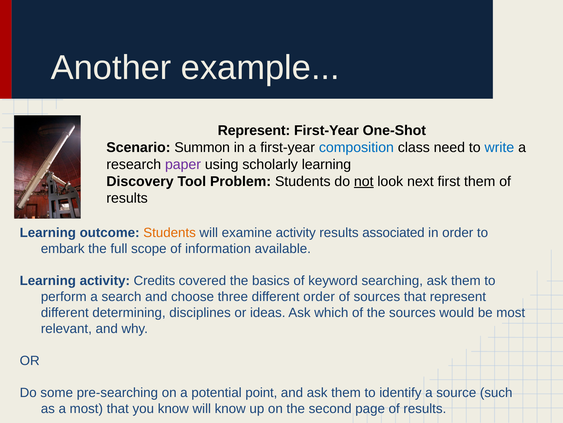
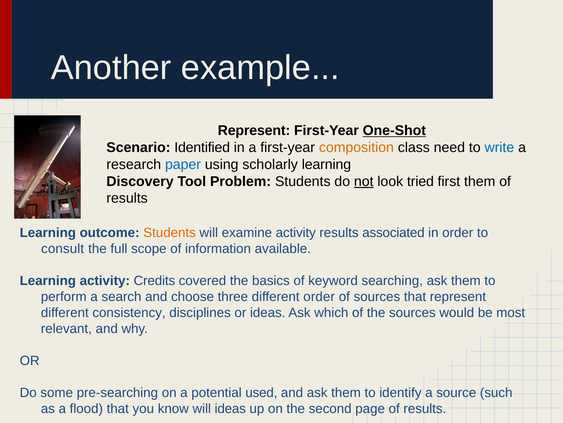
One-Shot underline: none -> present
Summon: Summon -> Identified
composition colour: blue -> orange
paper colour: purple -> blue
next: next -> tried
embark: embark -> consult
determining: determining -> consistency
point: point -> used
a most: most -> flood
will know: know -> ideas
